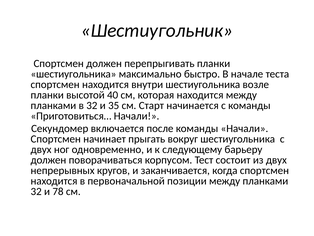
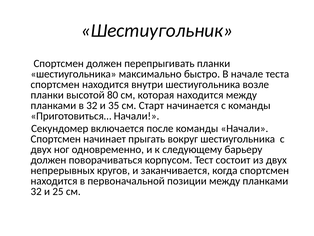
40: 40 -> 80
78: 78 -> 25
